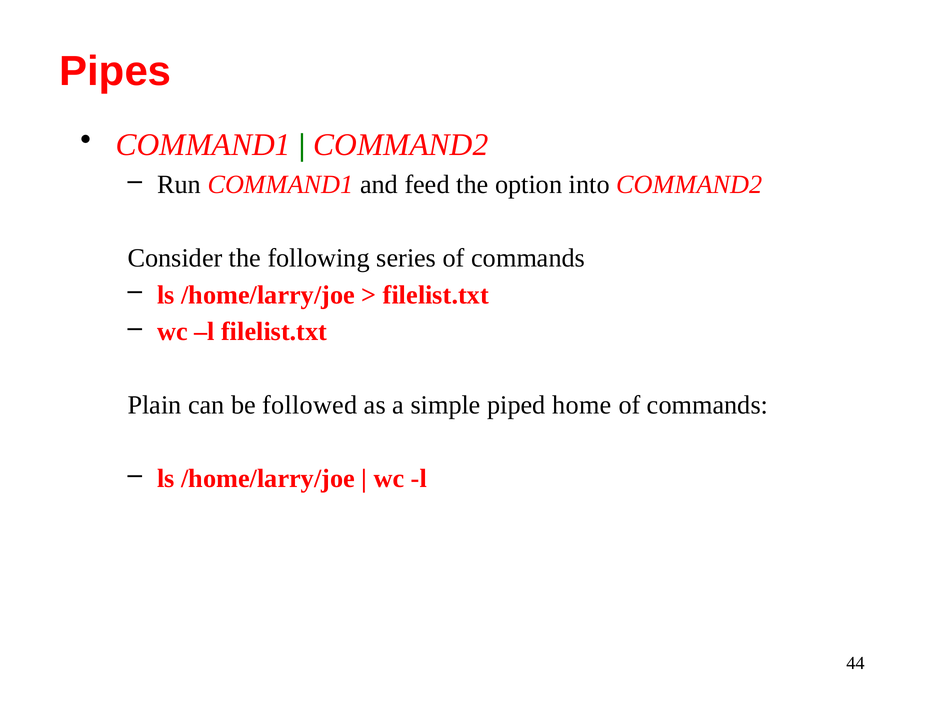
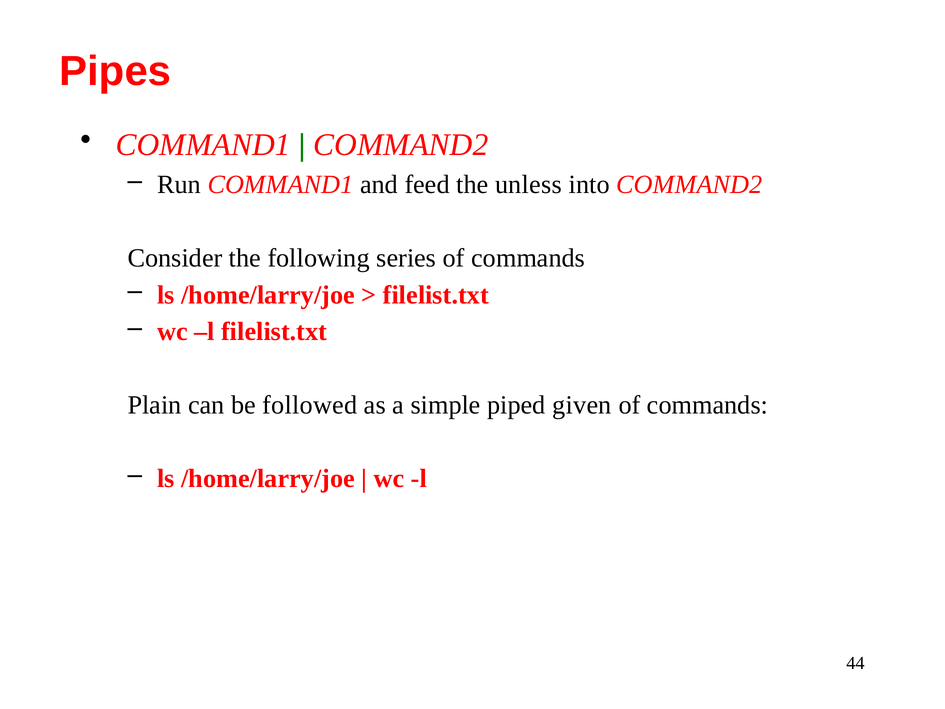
option: option -> unless
home: home -> given
